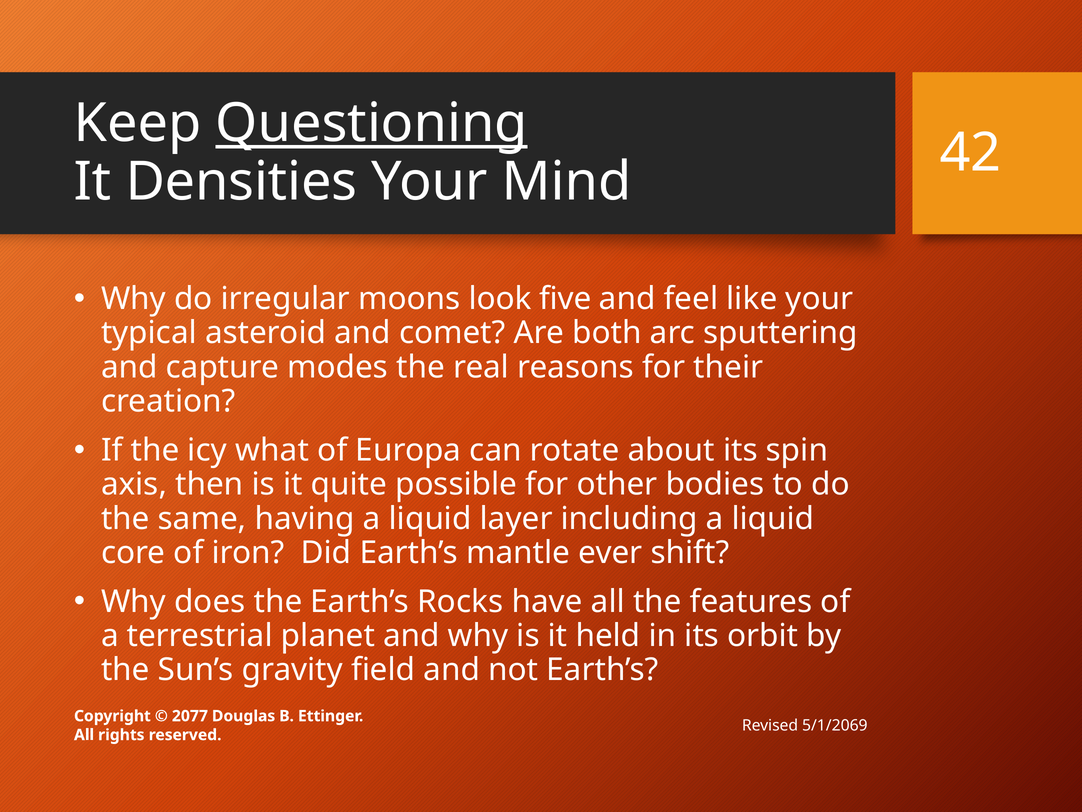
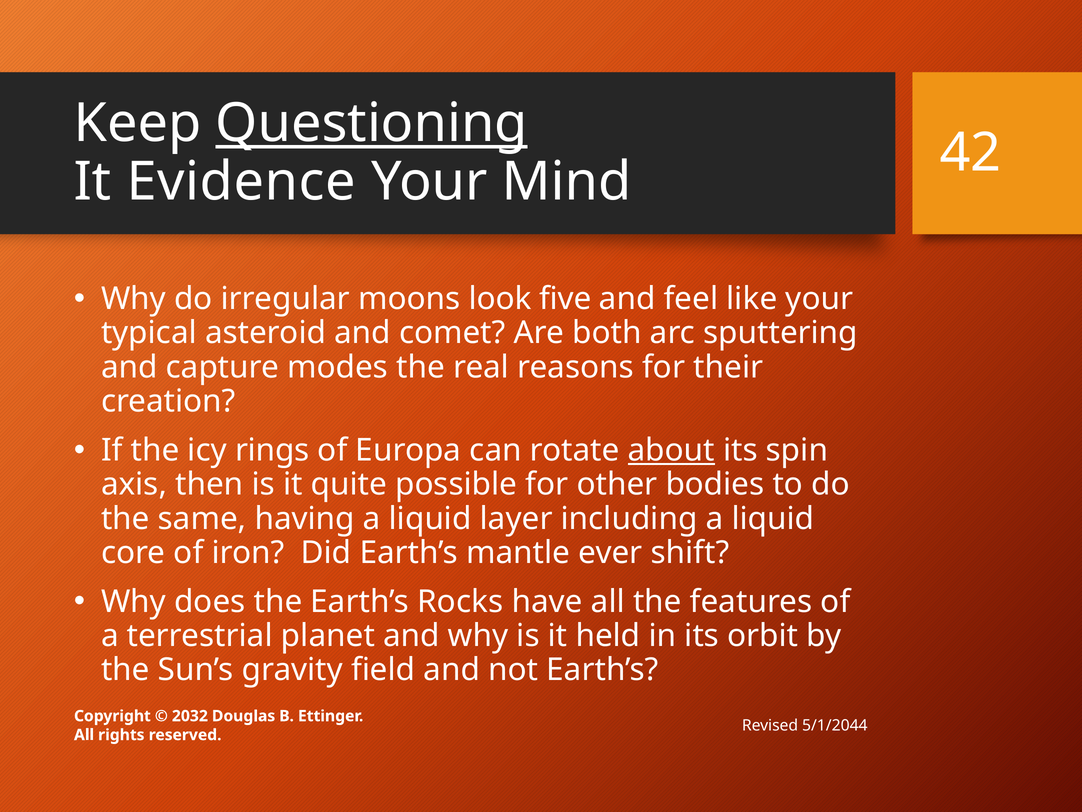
Densities: Densities -> Evidence
what: what -> rings
about underline: none -> present
2077: 2077 -> 2032
5/1/2069: 5/1/2069 -> 5/1/2044
